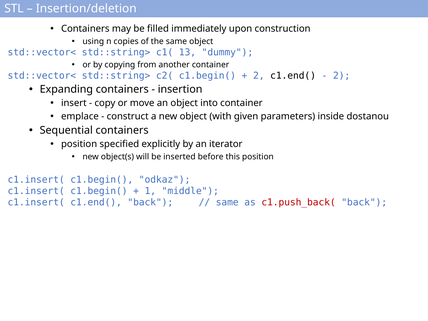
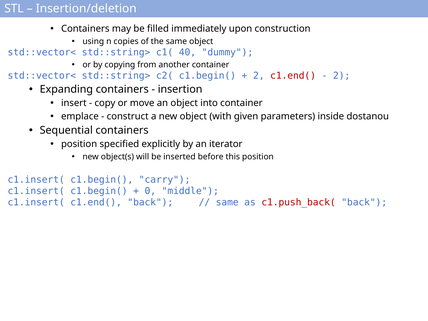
13: 13 -> 40
c1.end( at (293, 76) colour: black -> red
odkaz: odkaz -> carry
1: 1 -> 0
